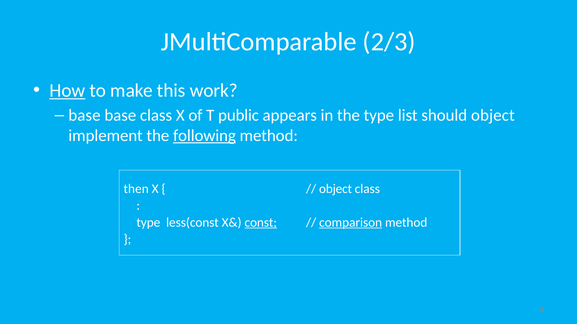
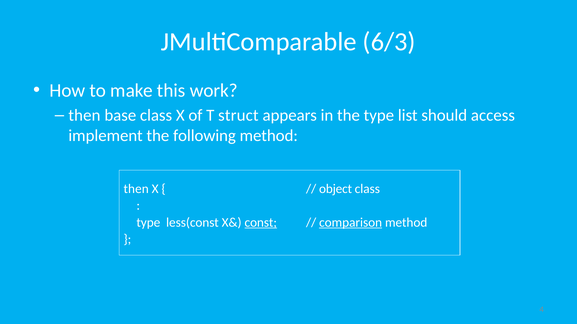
2/3: 2/3 -> 6/3
How underline: present -> none
base at (84, 116): base -> then
public: public -> struct
should object: object -> access
following underline: present -> none
